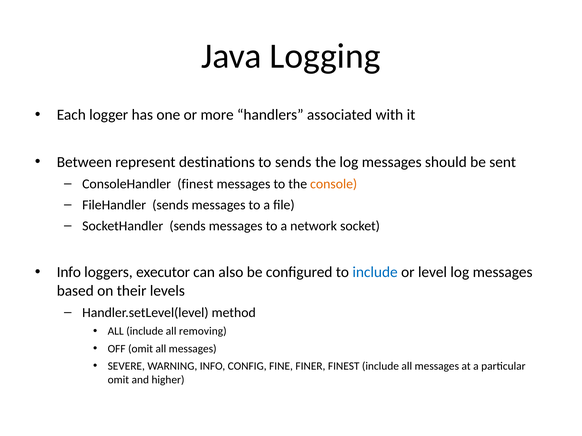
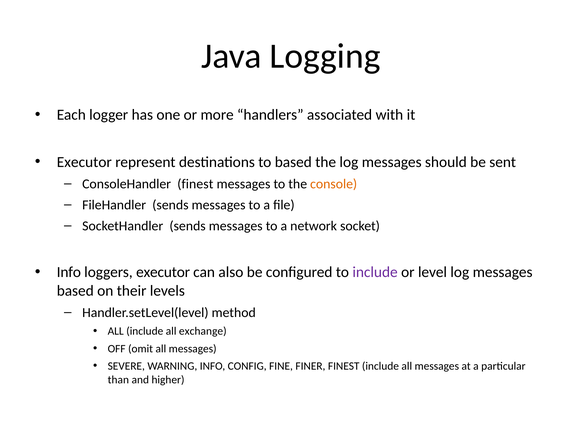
Between at (84, 162): Between -> Executor
to sends: sends -> based
include at (375, 273) colour: blue -> purple
removing: removing -> exchange
omit at (118, 380): omit -> than
